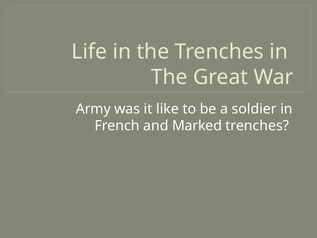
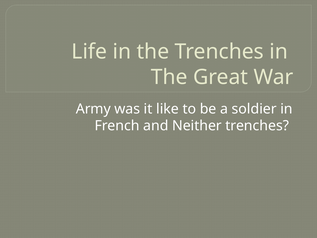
Marked: Marked -> Neither
